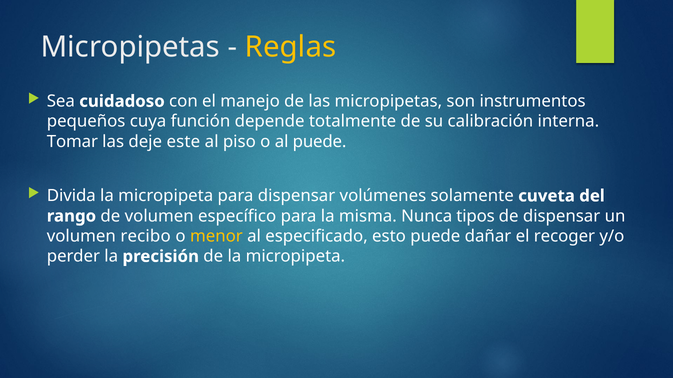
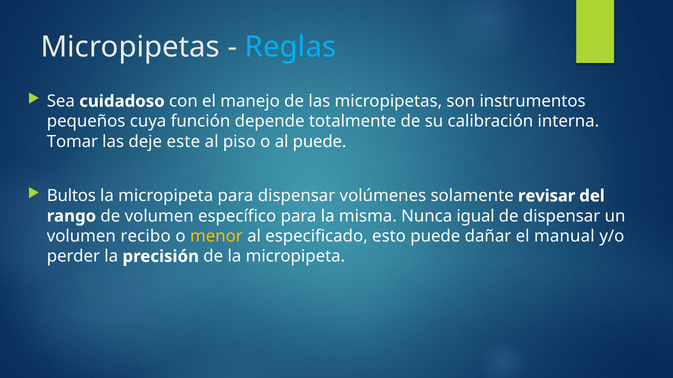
Reglas colour: yellow -> light blue
Divida: Divida -> Bultos
cuveta: cuveta -> revisar
tipos: tipos -> igual
recoger: recoger -> manual
